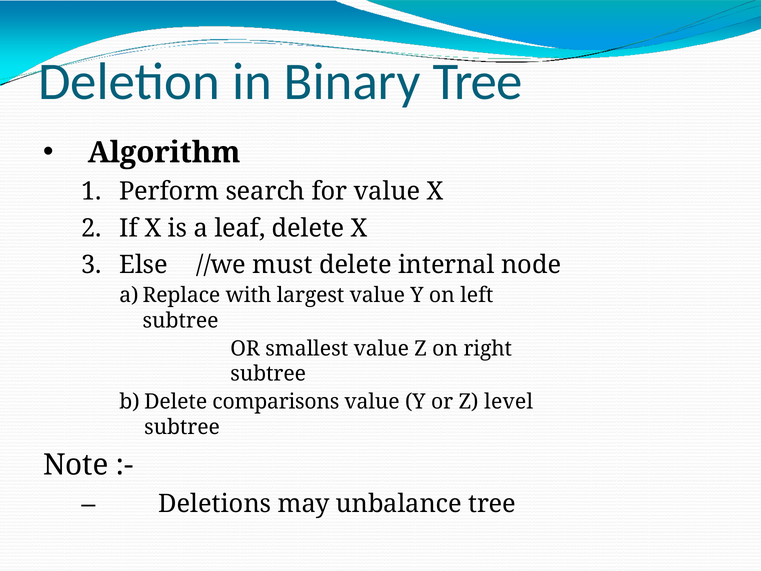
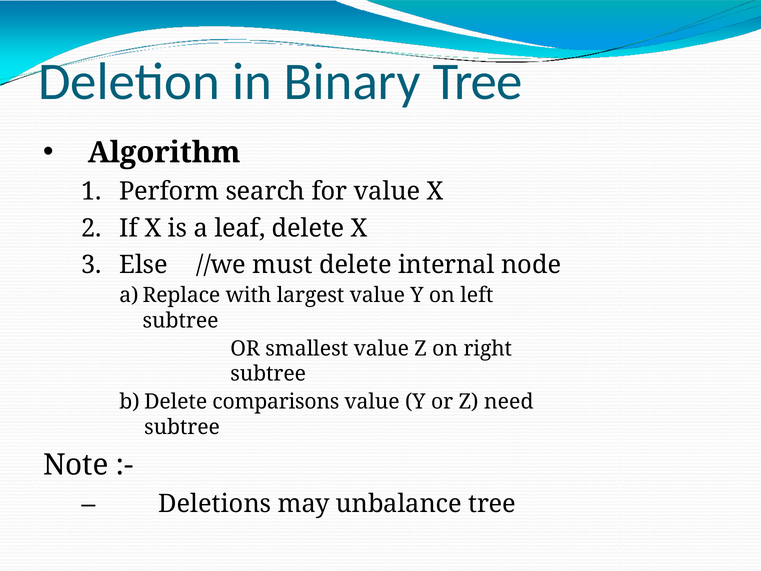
level: level -> need
